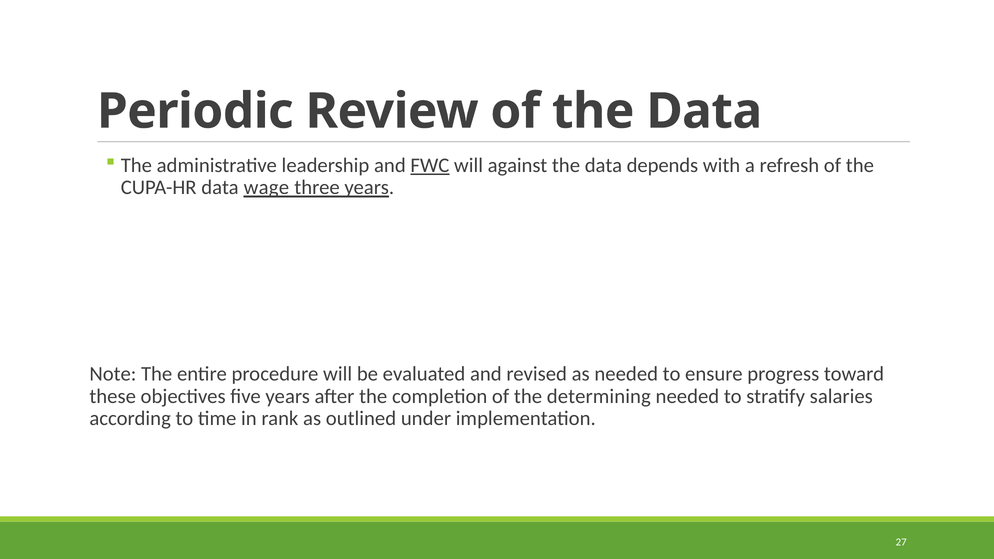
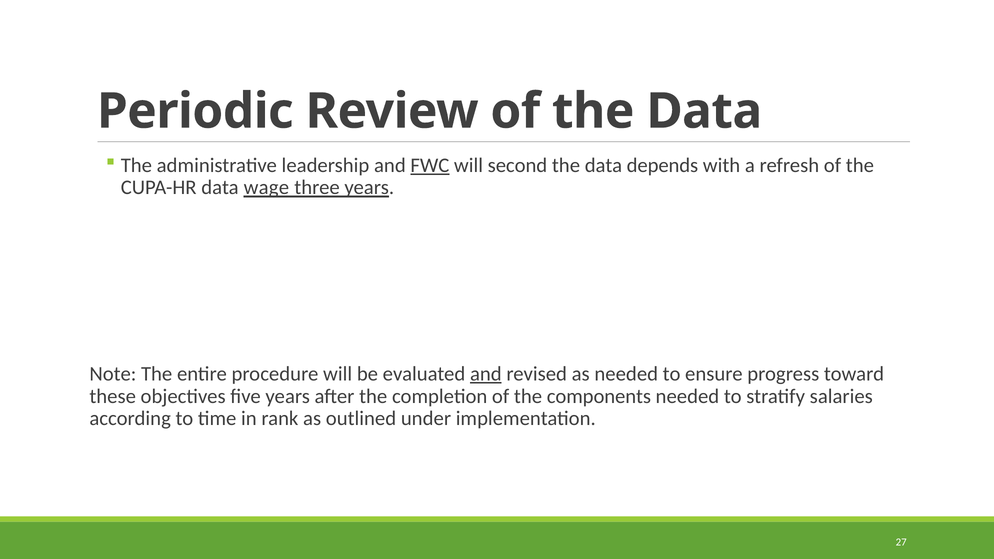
against: against -> second
and at (486, 374) underline: none -> present
determining: determining -> components
